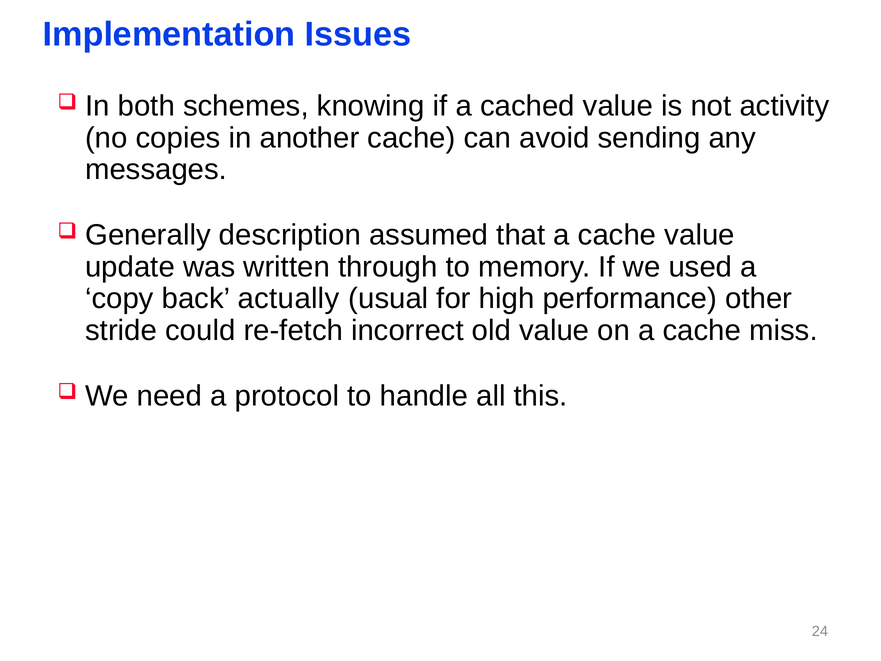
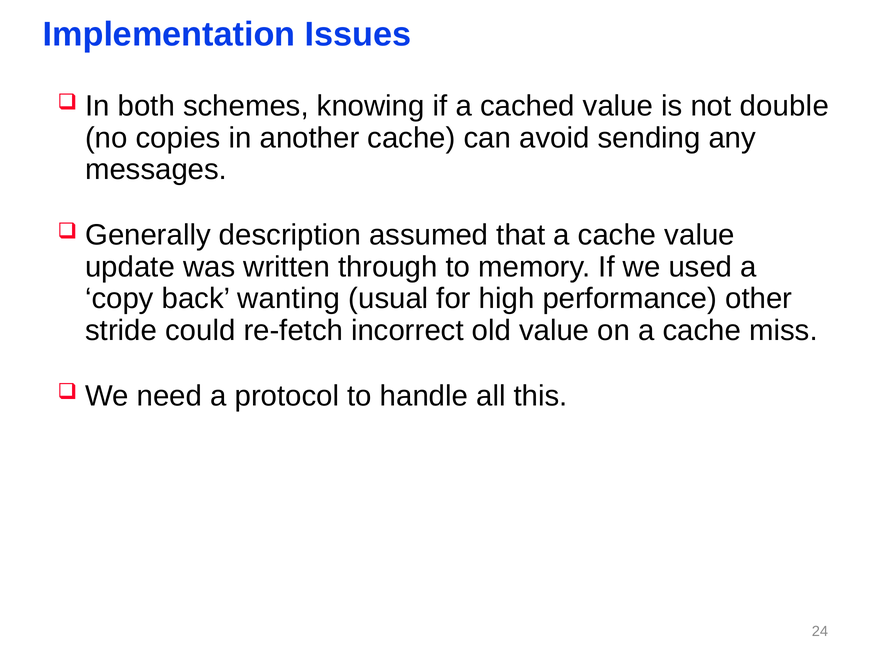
activity: activity -> double
actually: actually -> wanting
